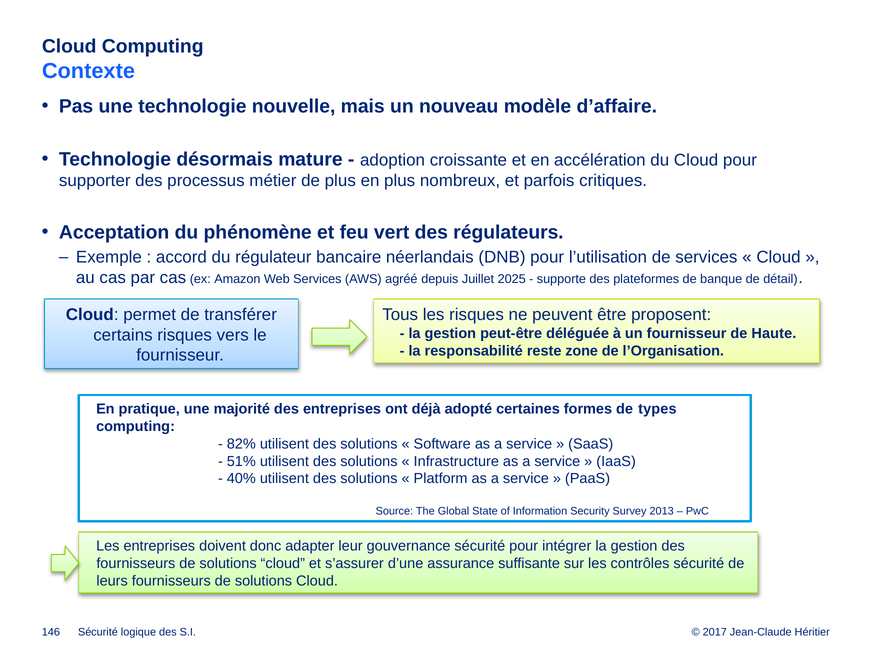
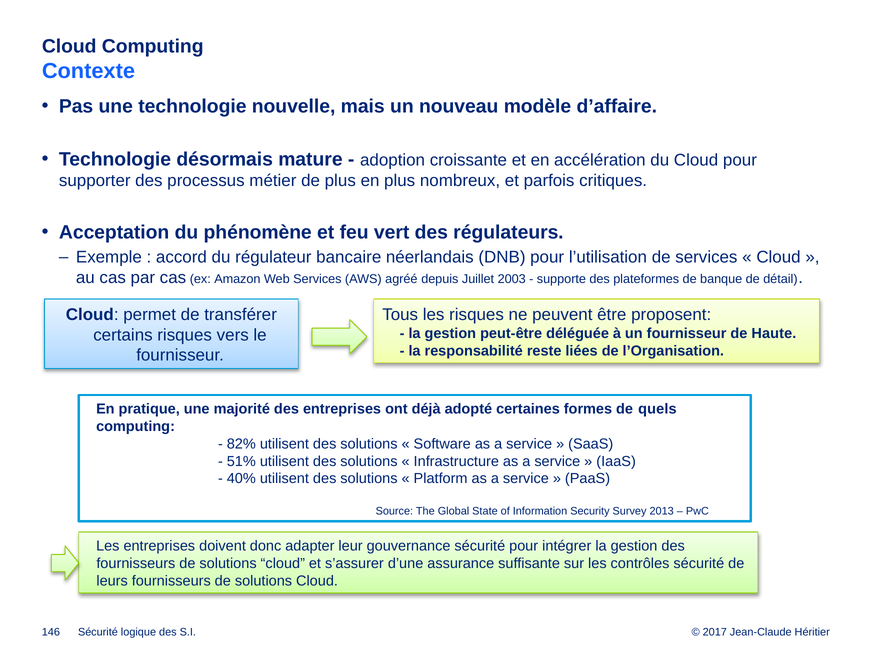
2025: 2025 -> 2003
zone: zone -> liées
types: types -> quels
